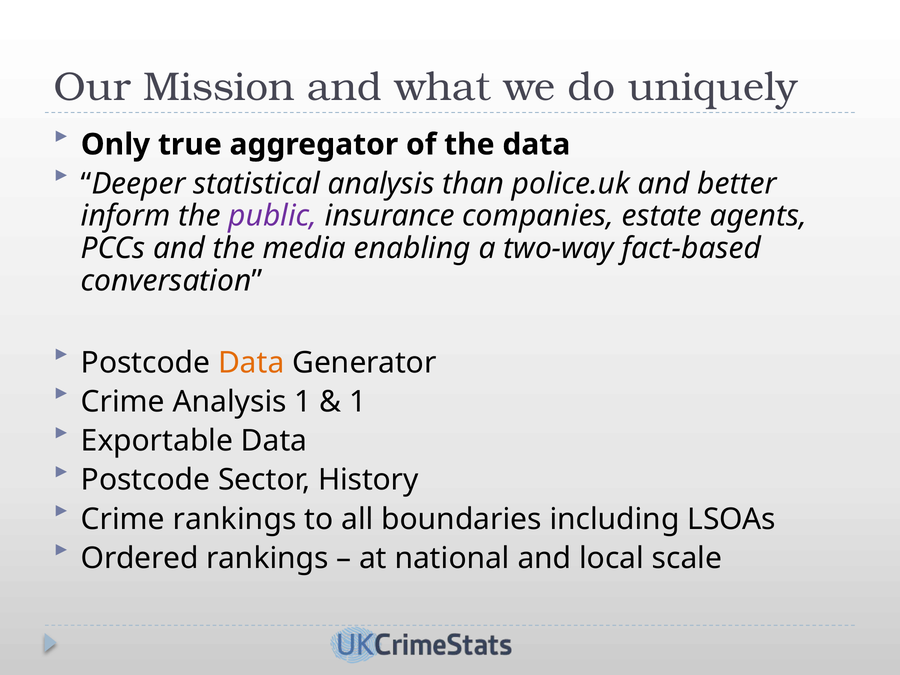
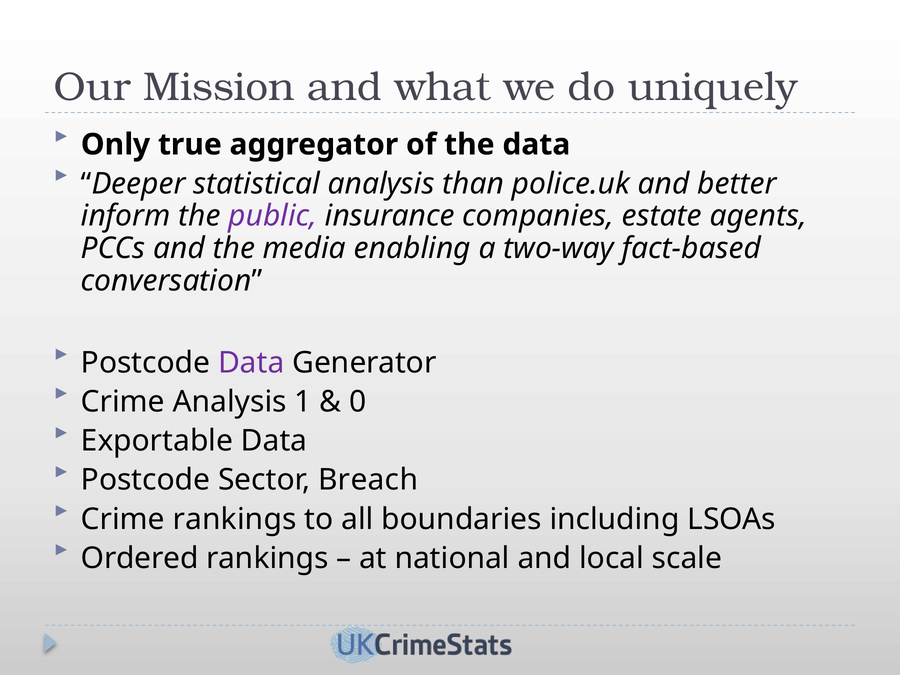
Data at (251, 363) colour: orange -> purple
1 at (358, 402): 1 -> 0
History: History -> Breach
